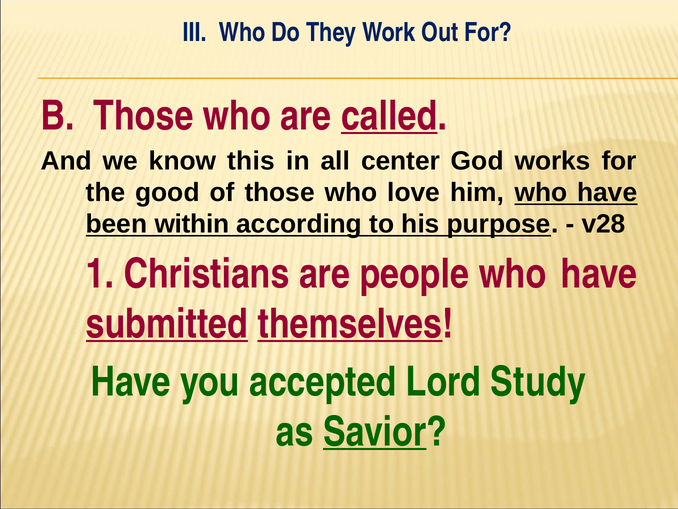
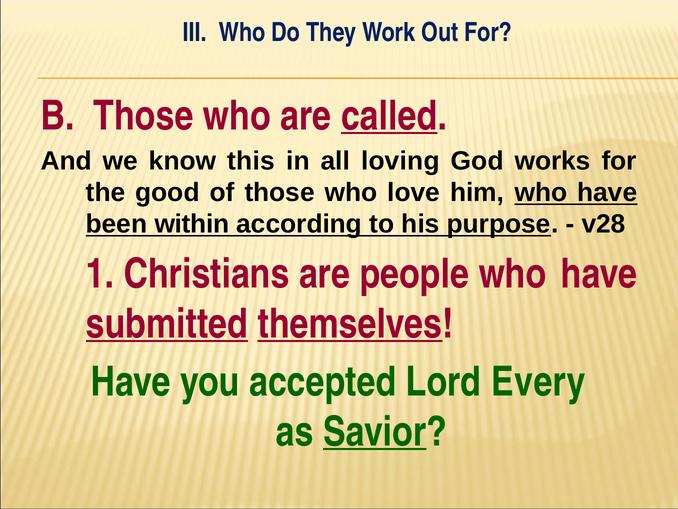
center: center -> loving
Study: Study -> Every
